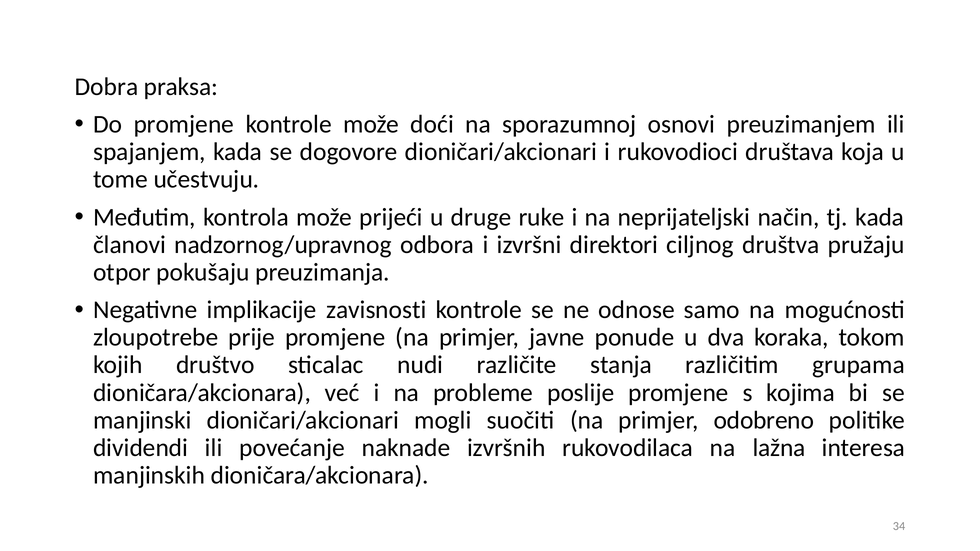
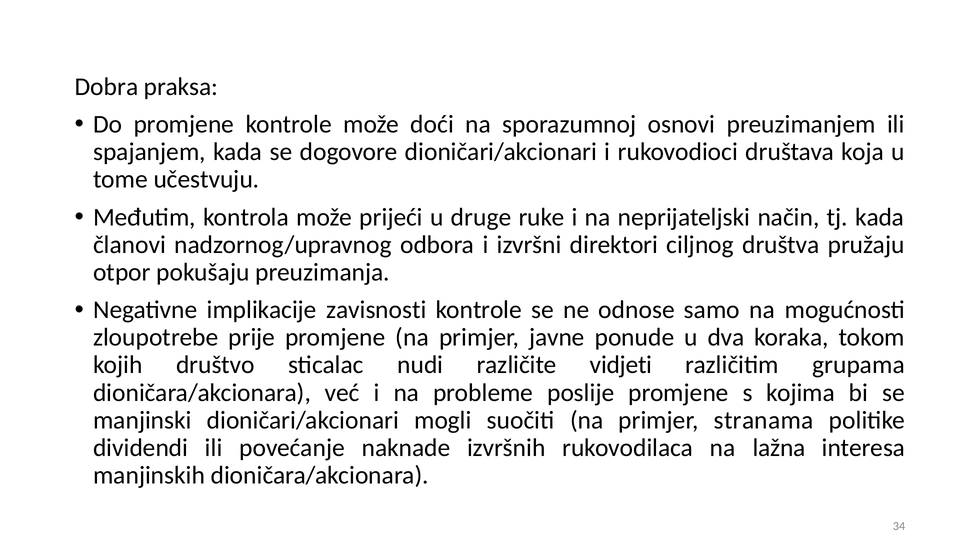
stanja: stanja -> vidjeti
odobreno: odobreno -> stranama
